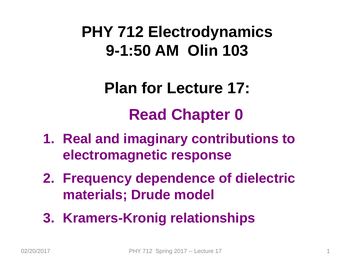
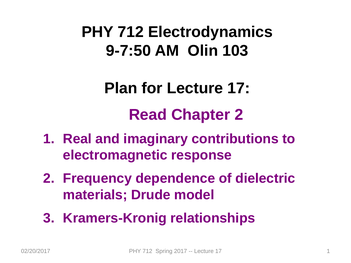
9-1:50: 9-1:50 -> 9-7:50
Chapter 0: 0 -> 2
